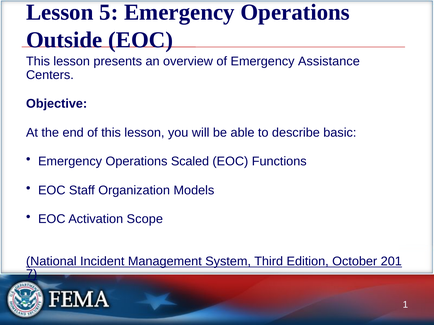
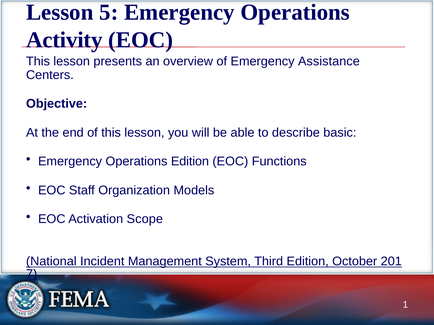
Outside: Outside -> Activity
Operations Scaled: Scaled -> Edition
